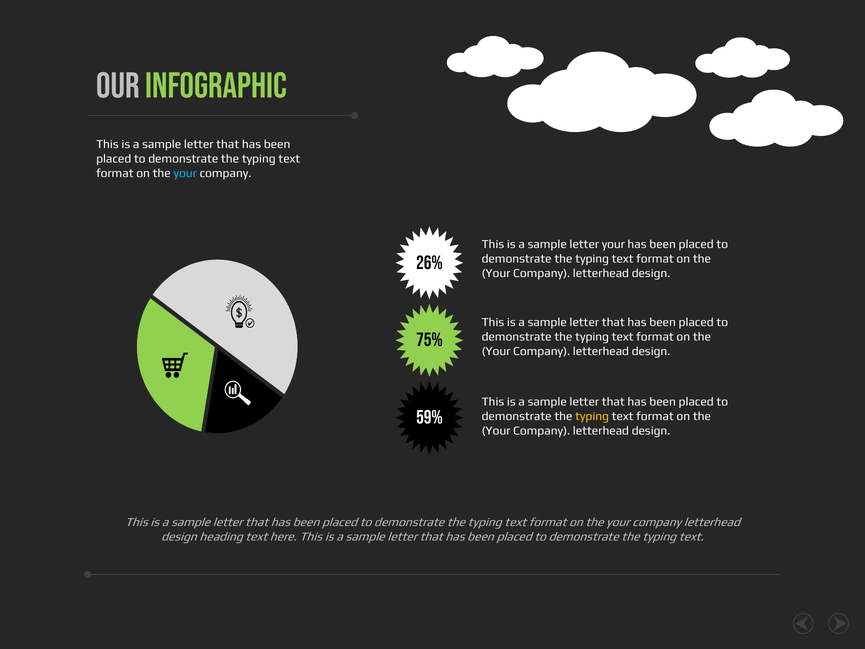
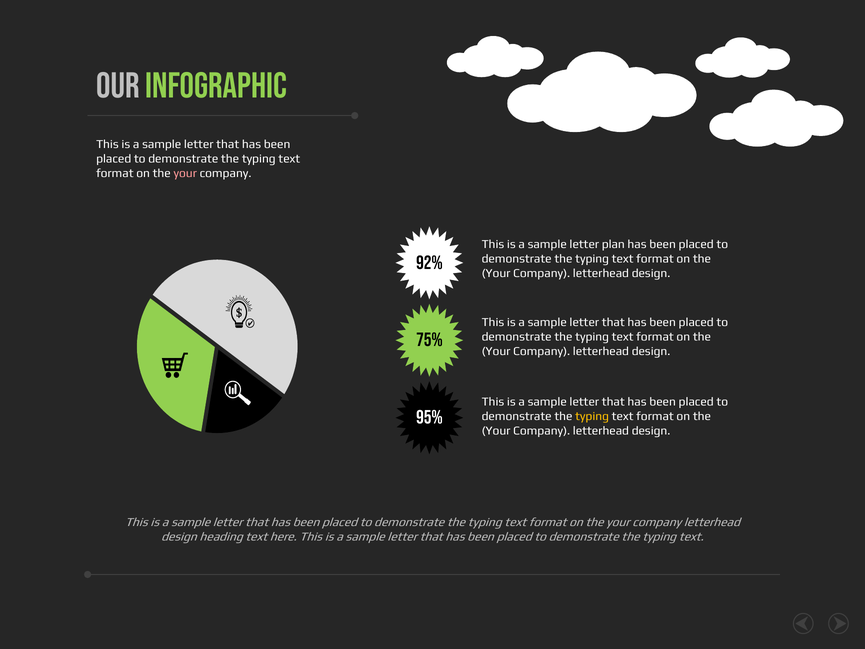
your at (185, 173) colour: light blue -> pink
letter your: your -> plan
26%: 26% -> 92%
59%: 59% -> 95%
